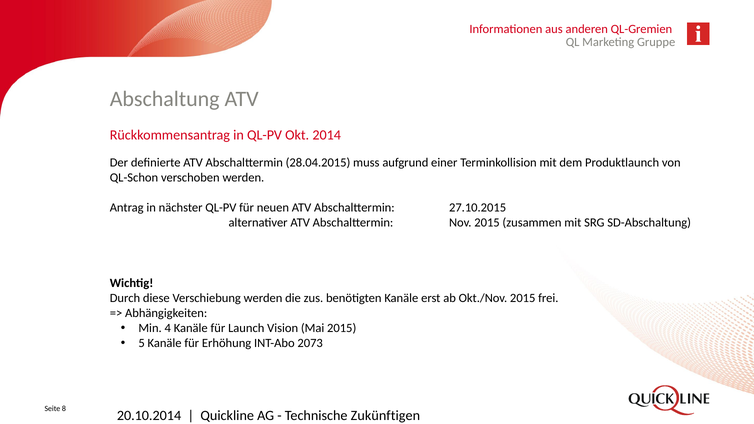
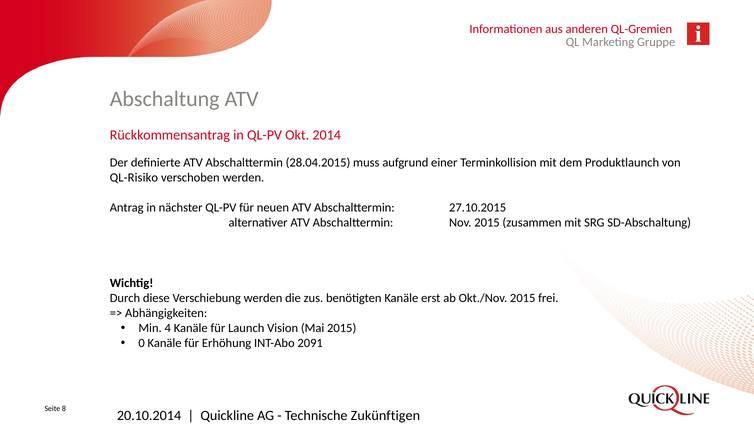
QL-Schon: QL-Schon -> QL-Risiko
5: 5 -> 0
2073: 2073 -> 2091
